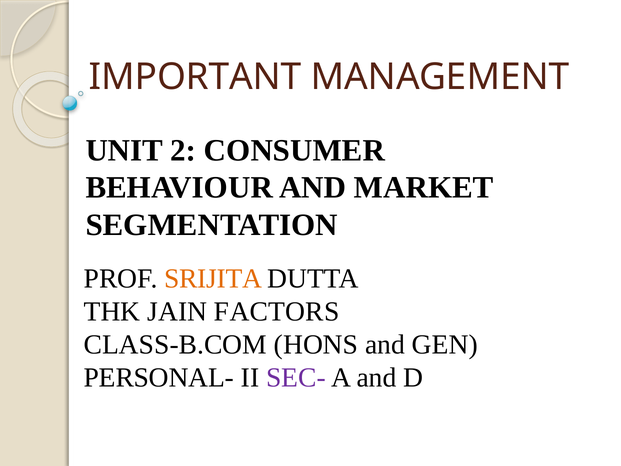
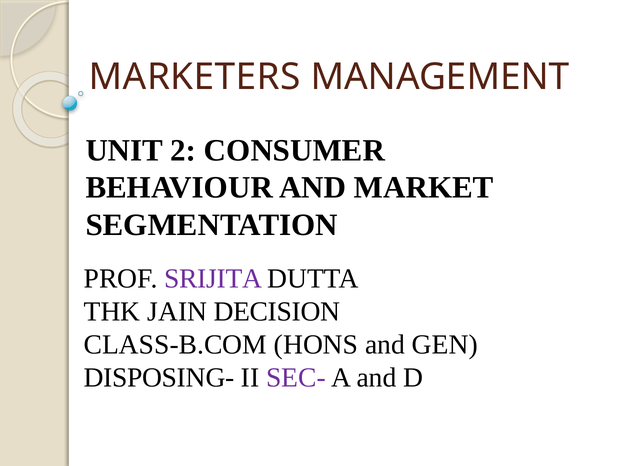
IMPORTANT: IMPORTANT -> MARKETERS
SRIJITA colour: orange -> purple
FACTORS: FACTORS -> DECISION
PERSONAL-: PERSONAL- -> DISPOSING-
